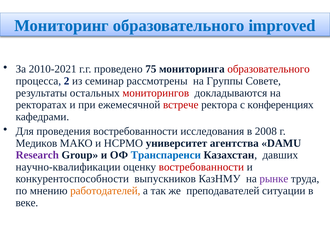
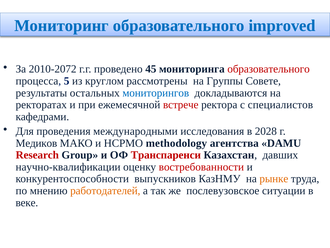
2010-2021: 2010-2021 -> 2010-2072
75: 75 -> 45
2: 2 -> 5
семинар: семинар -> круглом
мониторингов colour: red -> blue
конференциях: конференциях -> специалистов
проведения востребованности: востребованности -> международными
2008: 2008 -> 2028
университет: университет -> methodology
Research colour: purple -> red
Транспаренси colour: blue -> red
рынке colour: purple -> orange
преподавателей: преподавателей -> послевузовское
